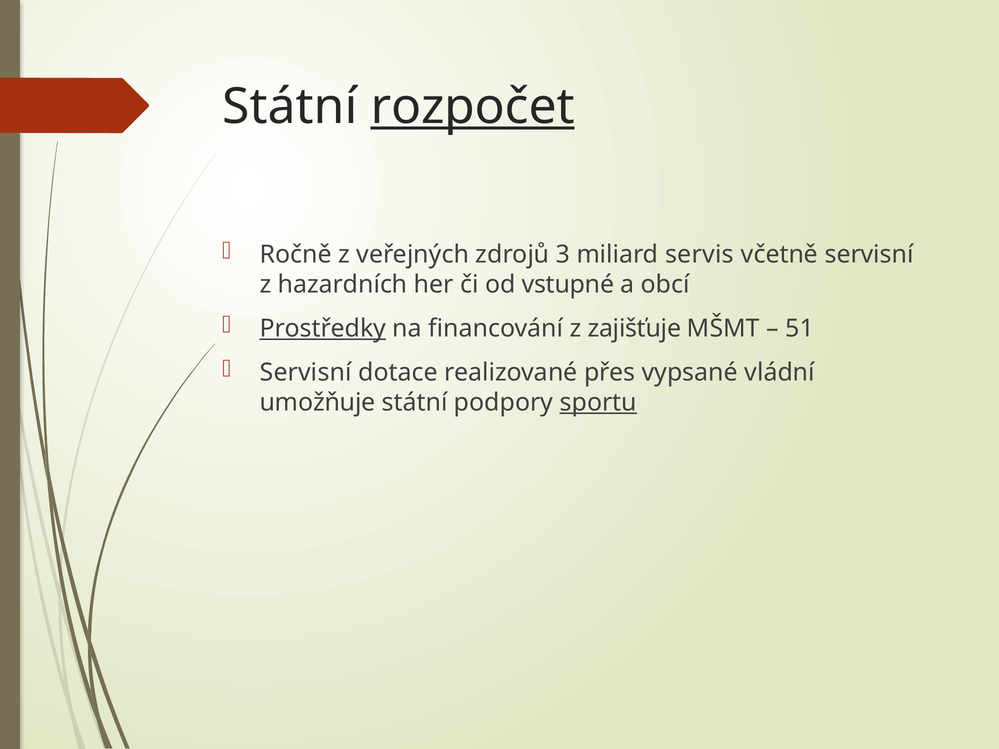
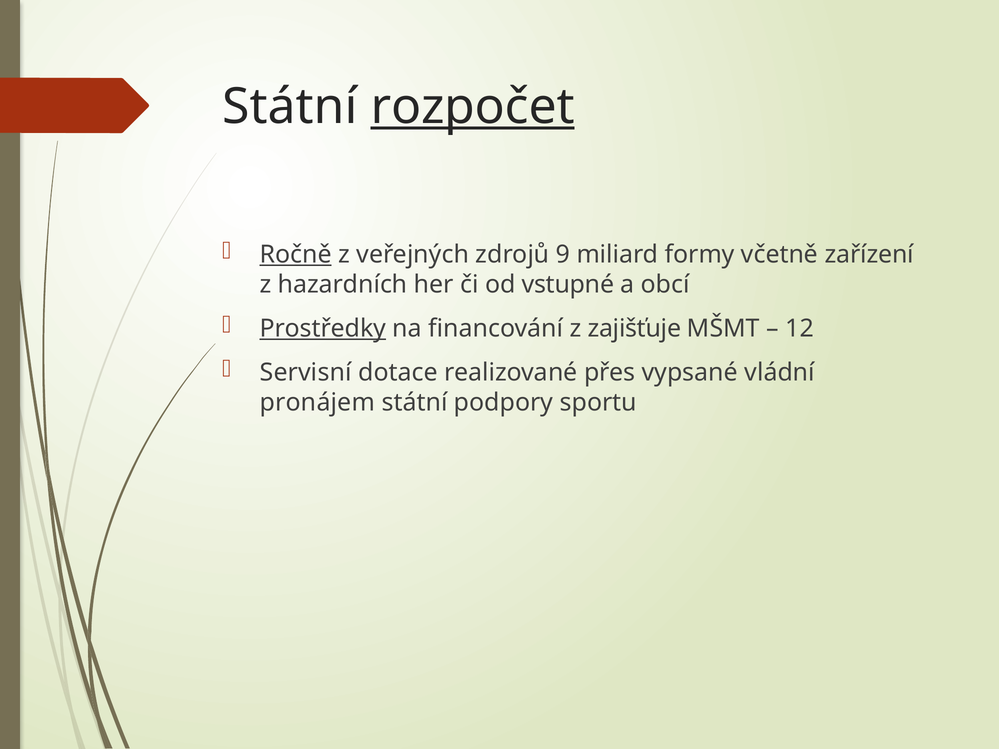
Ročně underline: none -> present
3: 3 -> 9
servis: servis -> formy
včetně servisní: servisní -> zařízení
51: 51 -> 12
umožňuje: umožňuje -> pronájem
sportu underline: present -> none
